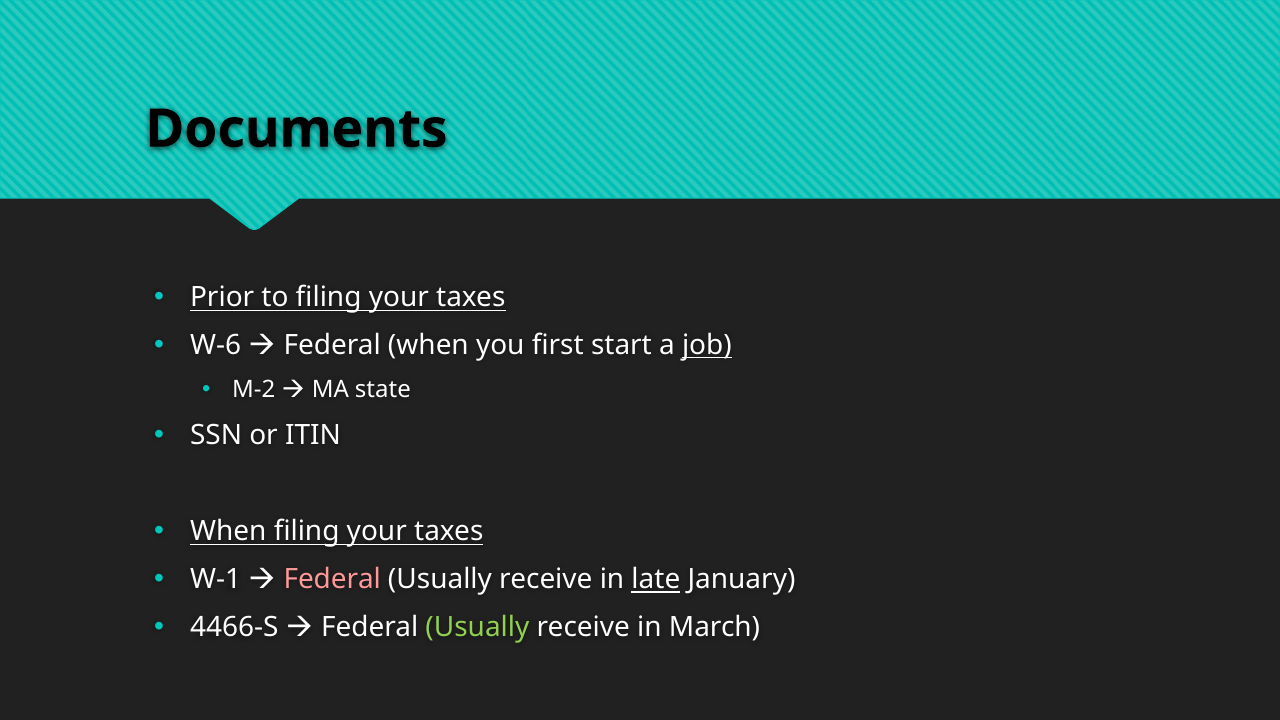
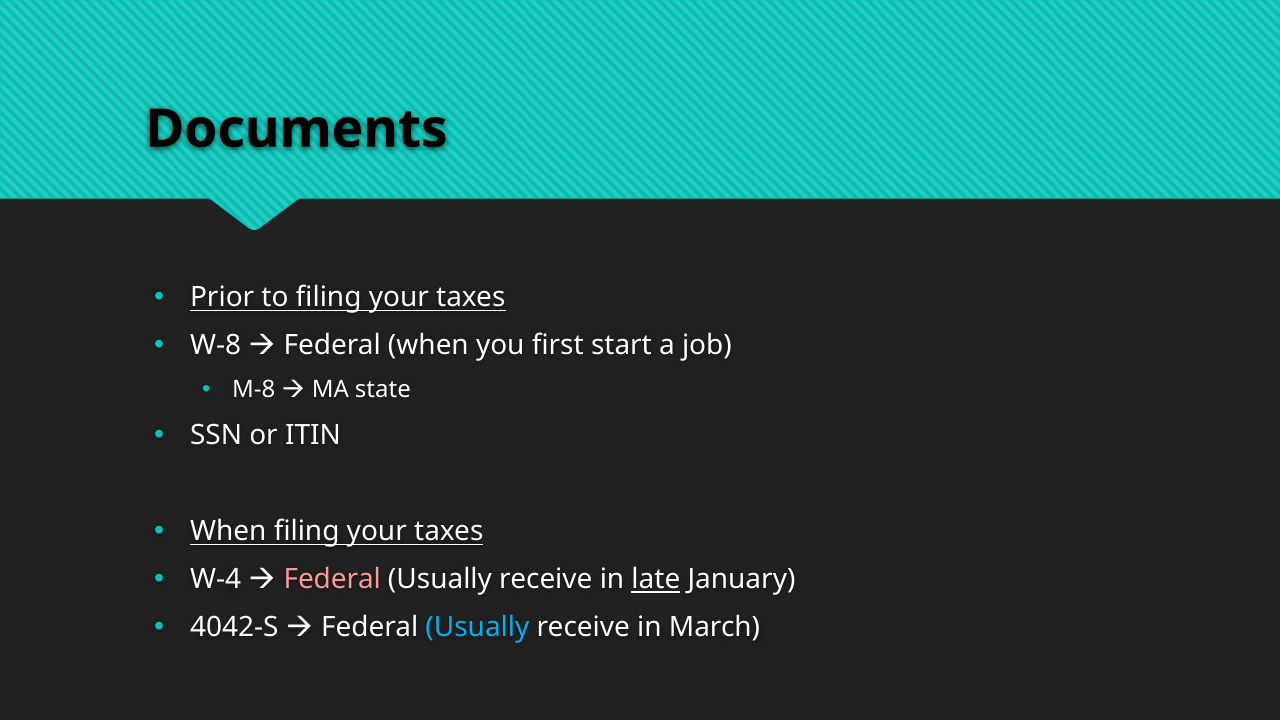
W-6: W-6 -> W-8
job underline: present -> none
M-2: M-2 -> M-8
W-1: W-1 -> W-4
4466-S: 4466-S -> 4042-S
Usually at (477, 628) colour: light green -> light blue
